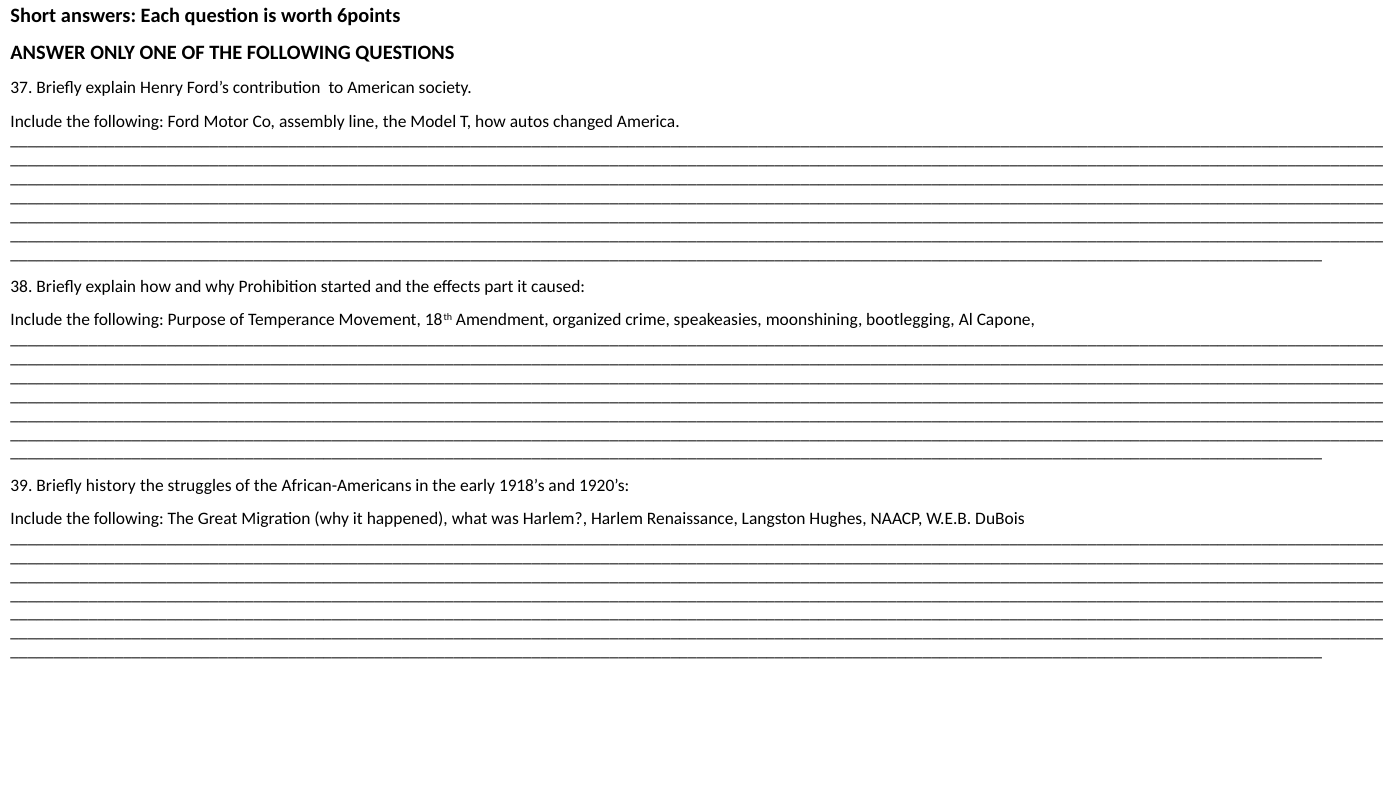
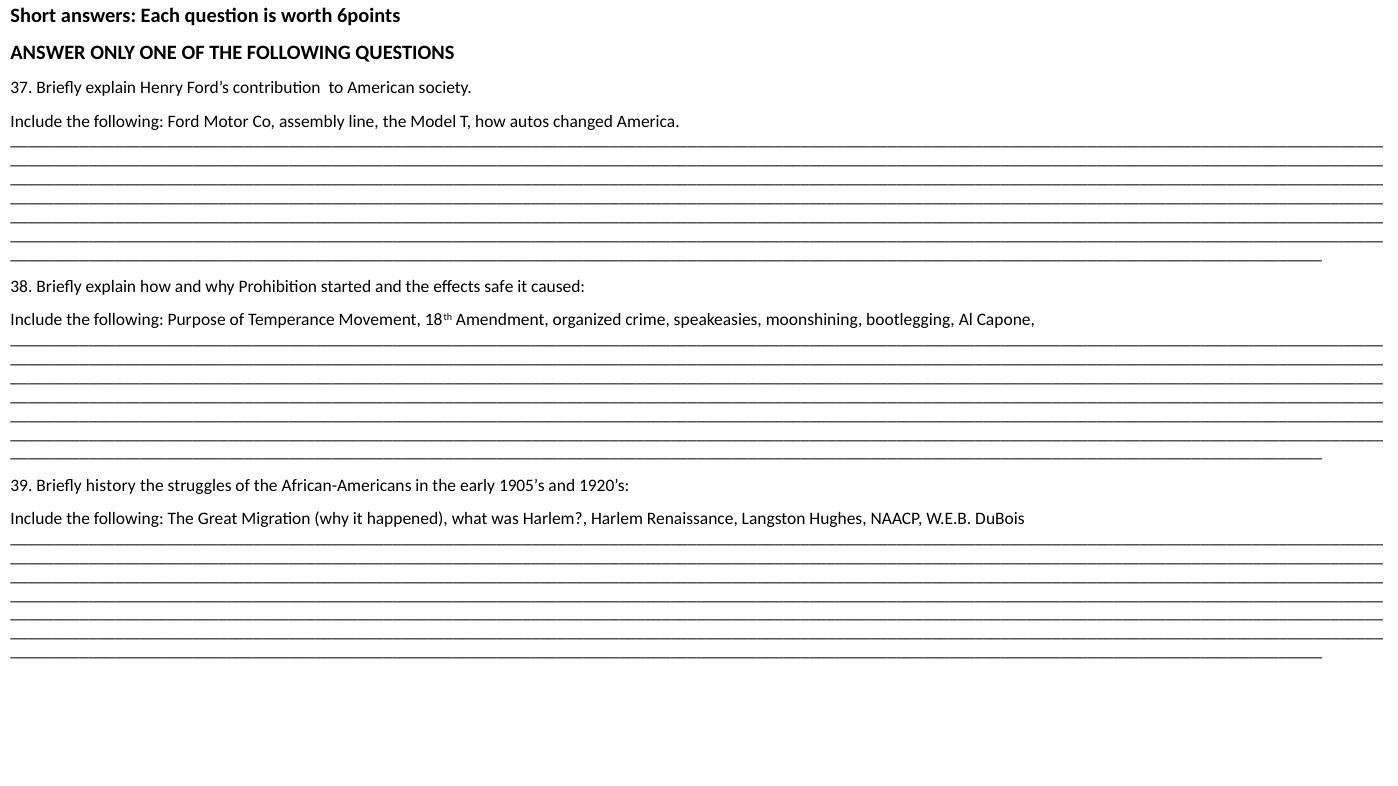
part: part -> safe
1918’s: 1918’s -> 1905’s
